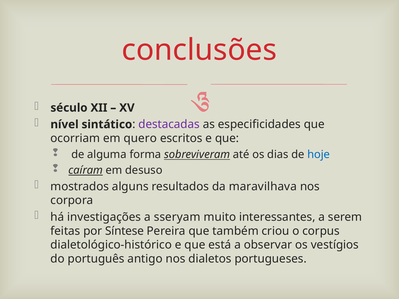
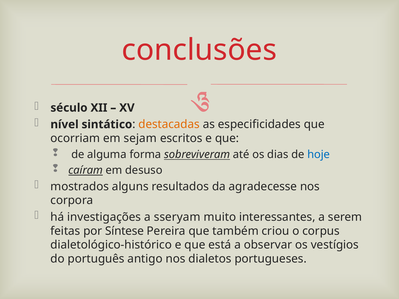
destacadas colour: purple -> orange
quero: quero -> sejam
maravilhava: maravilhava -> agradecesse
